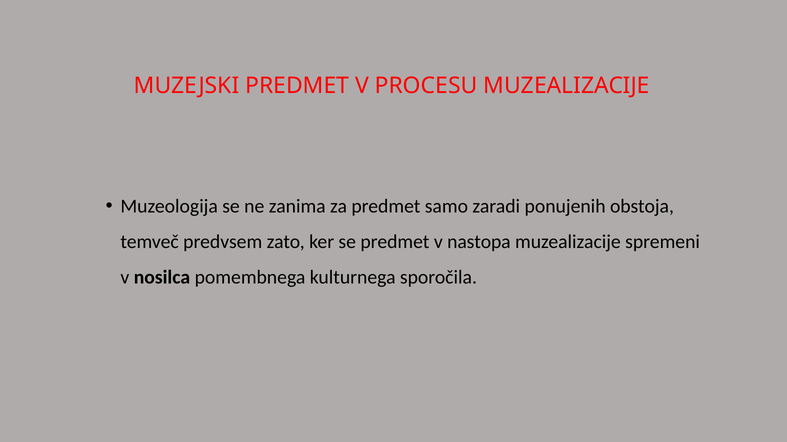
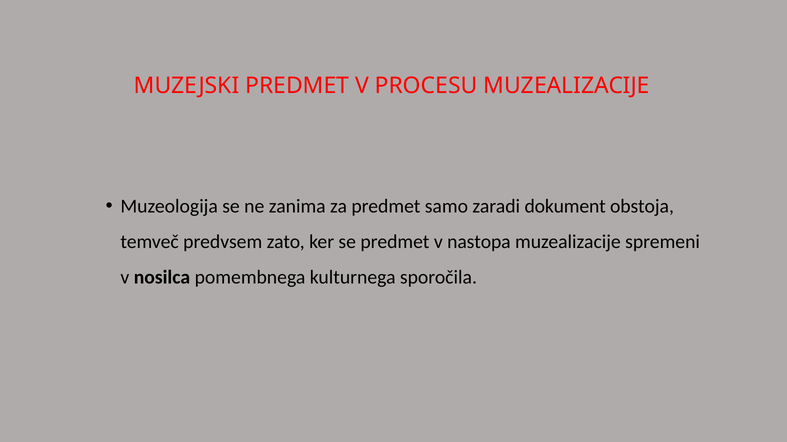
ponujenih: ponujenih -> dokument
